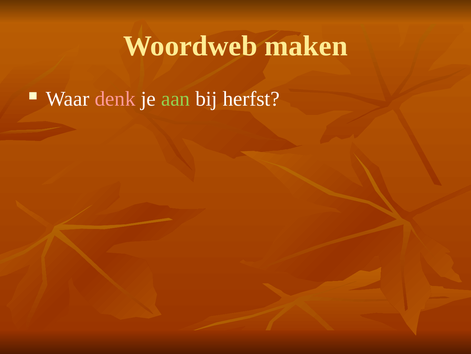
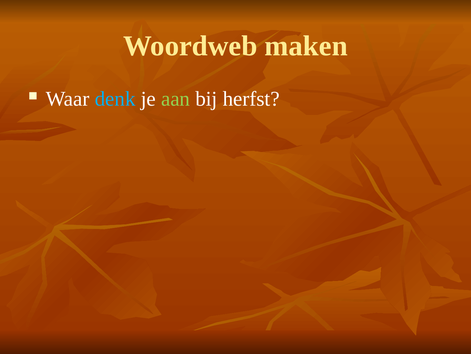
denk colour: pink -> light blue
